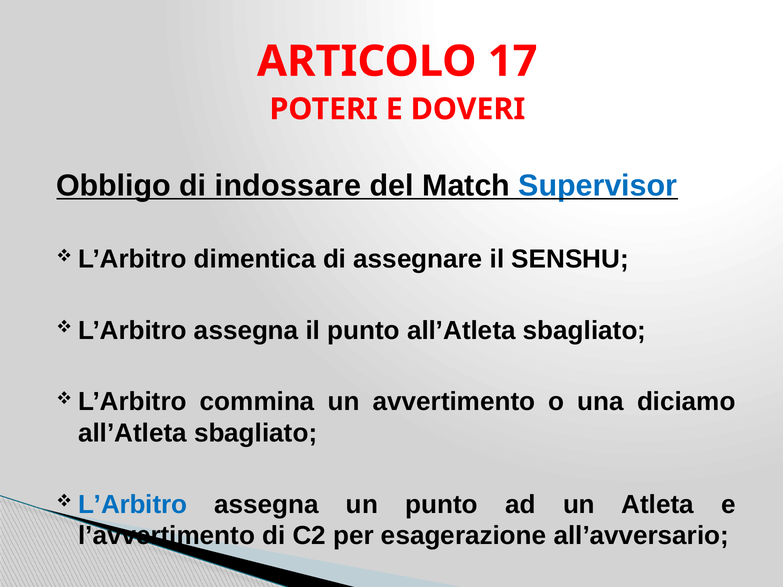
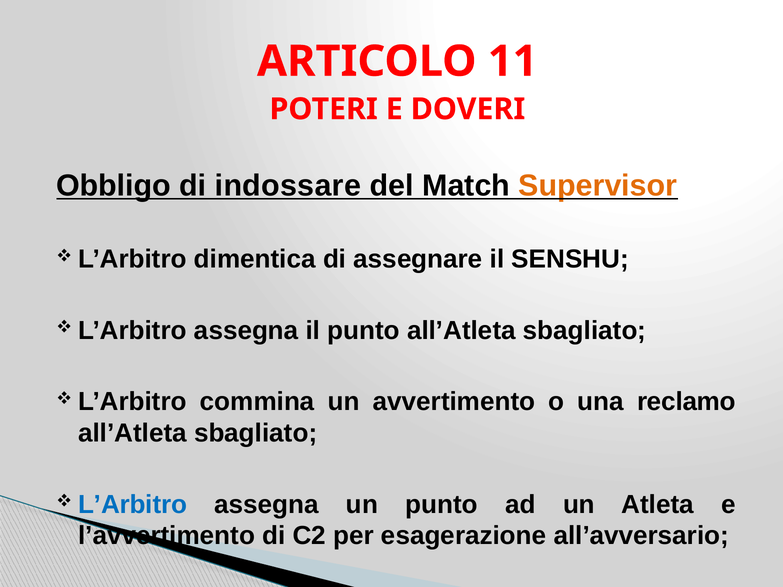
17: 17 -> 11
Supervisor colour: blue -> orange
diciamo: diciamo -> reclamo
